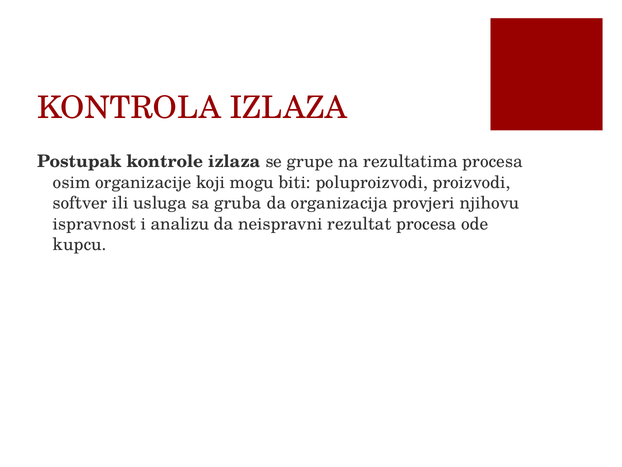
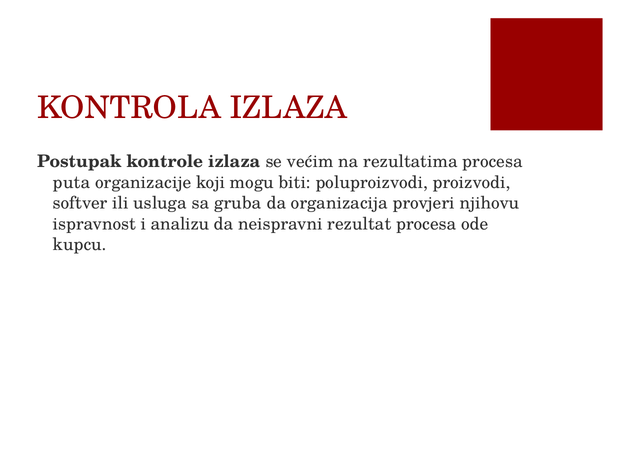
grupe: grupe -> većim
osim: osim -> puta
